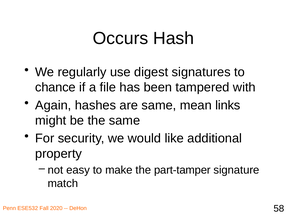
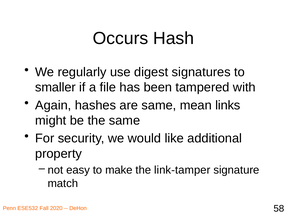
chance: chance -> smaller
part-tamper: part-tamper -> link-tamper
